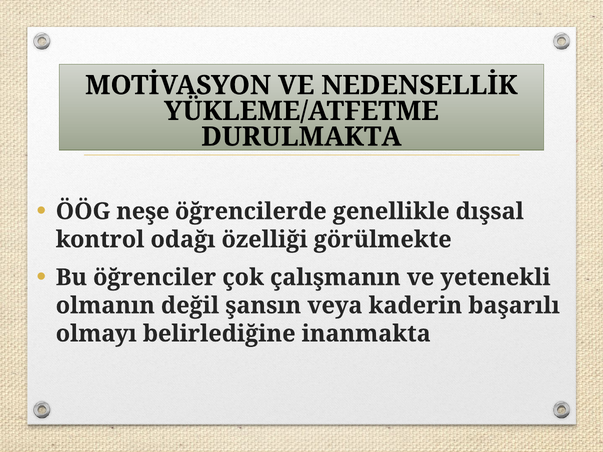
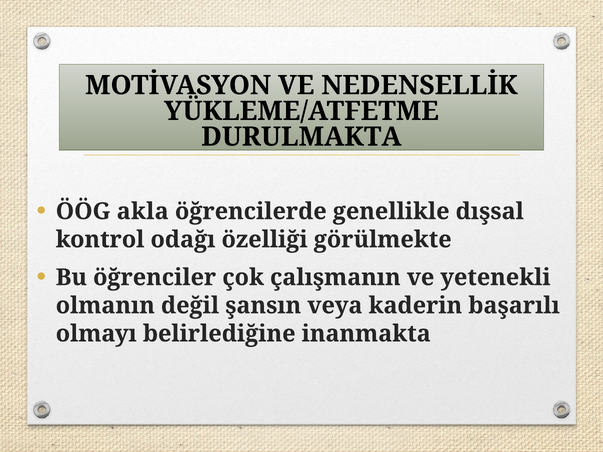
neşe: neşe -> akla
